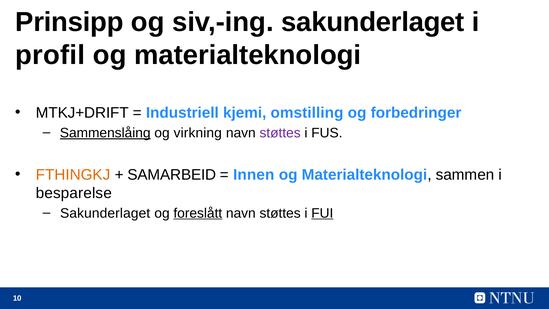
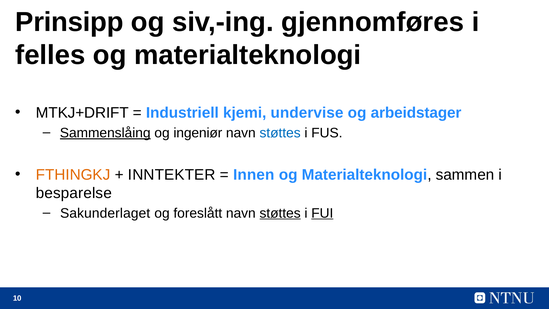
siv,-ing sakunderlaget: sakunderlaget -> gjennomføres
profil: profil -> felles
omstilling: omstilling -> undervise
forbedringer: forbedringer -> arbeidstager
virkning: virkning -> ingeniør
støttes at (280, 133) colour: purple -> blue
SAMARBEID: SAMARBEID -> INNTEKTER
foreslått underline: present -> none
støttes at (280, 213) underline: none -> present
